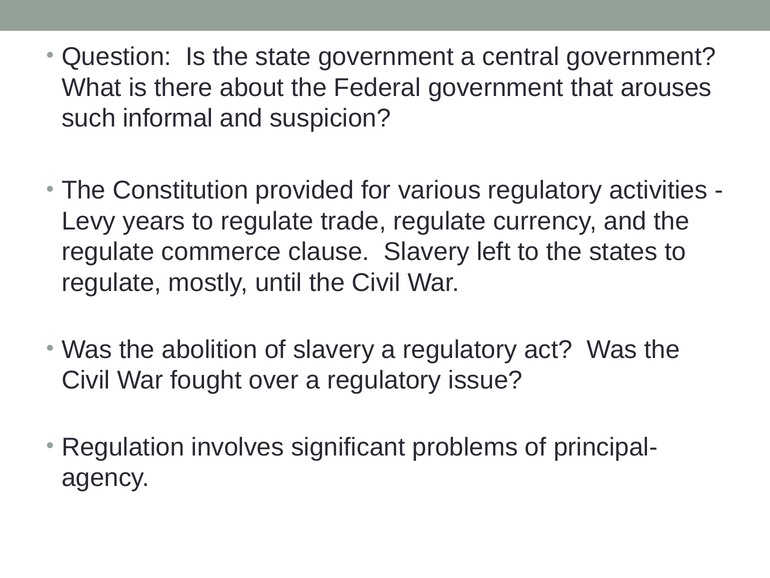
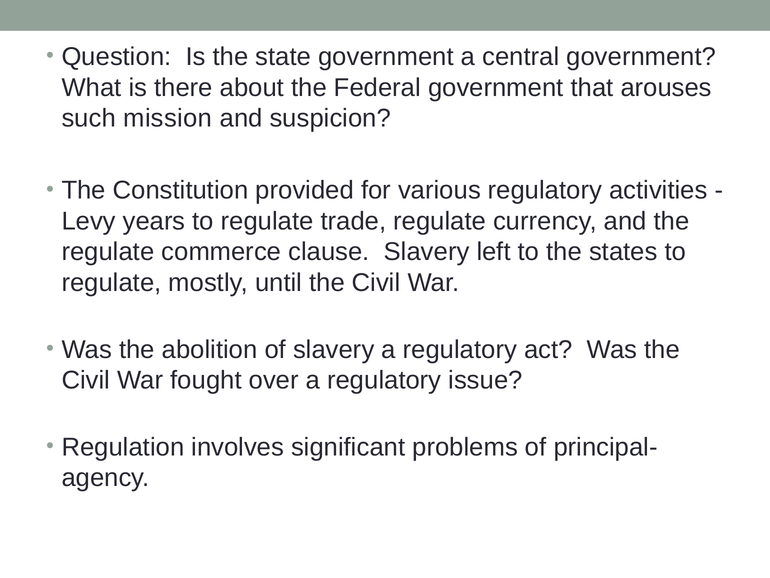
informal: informal -> mission
